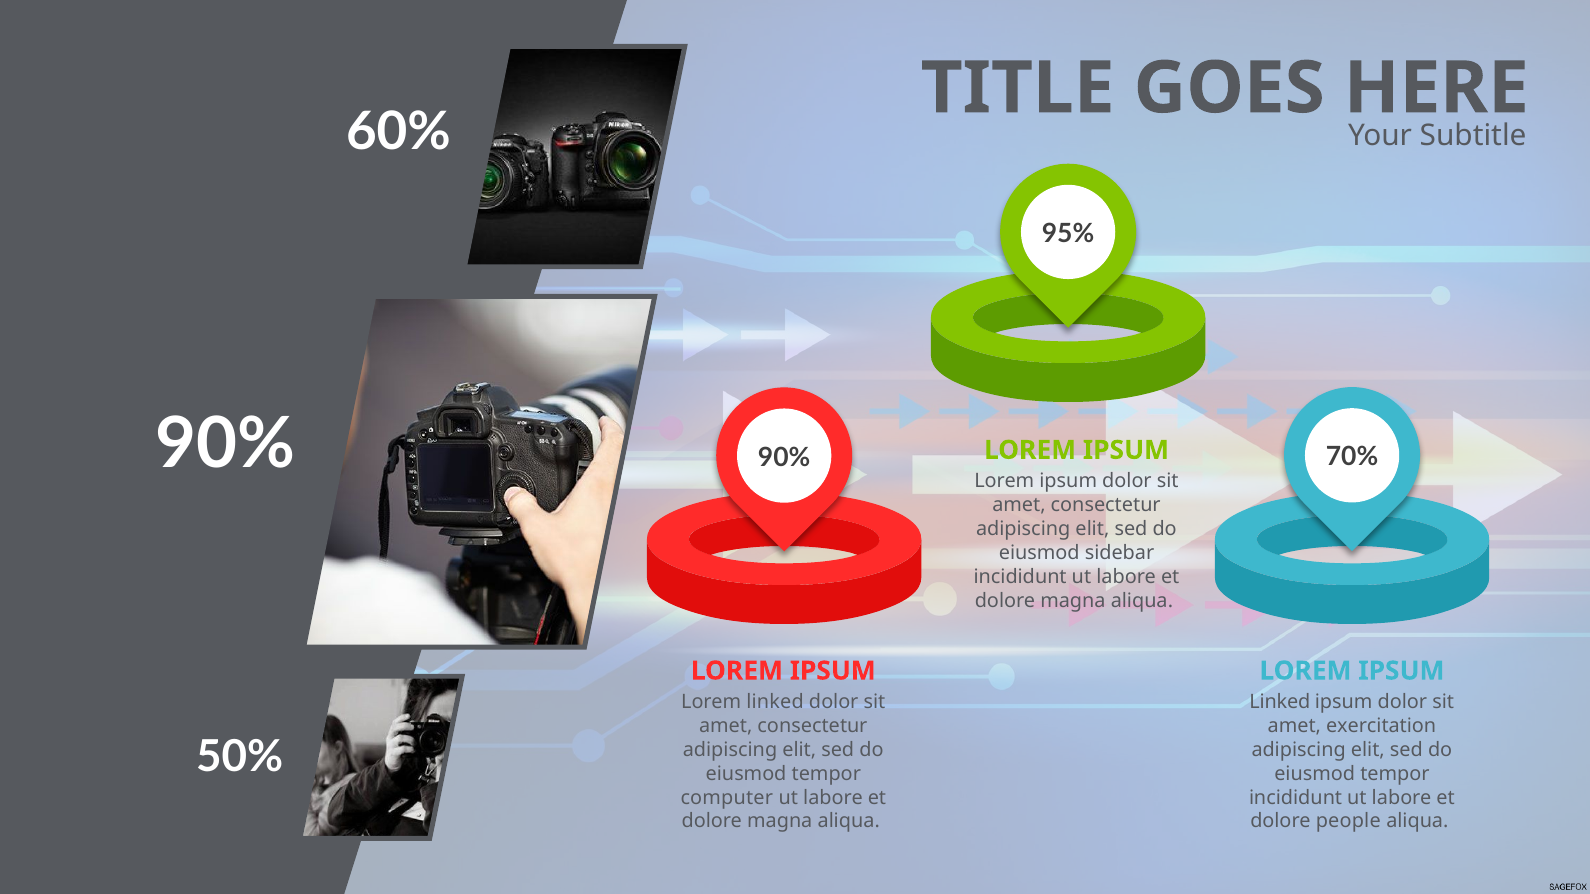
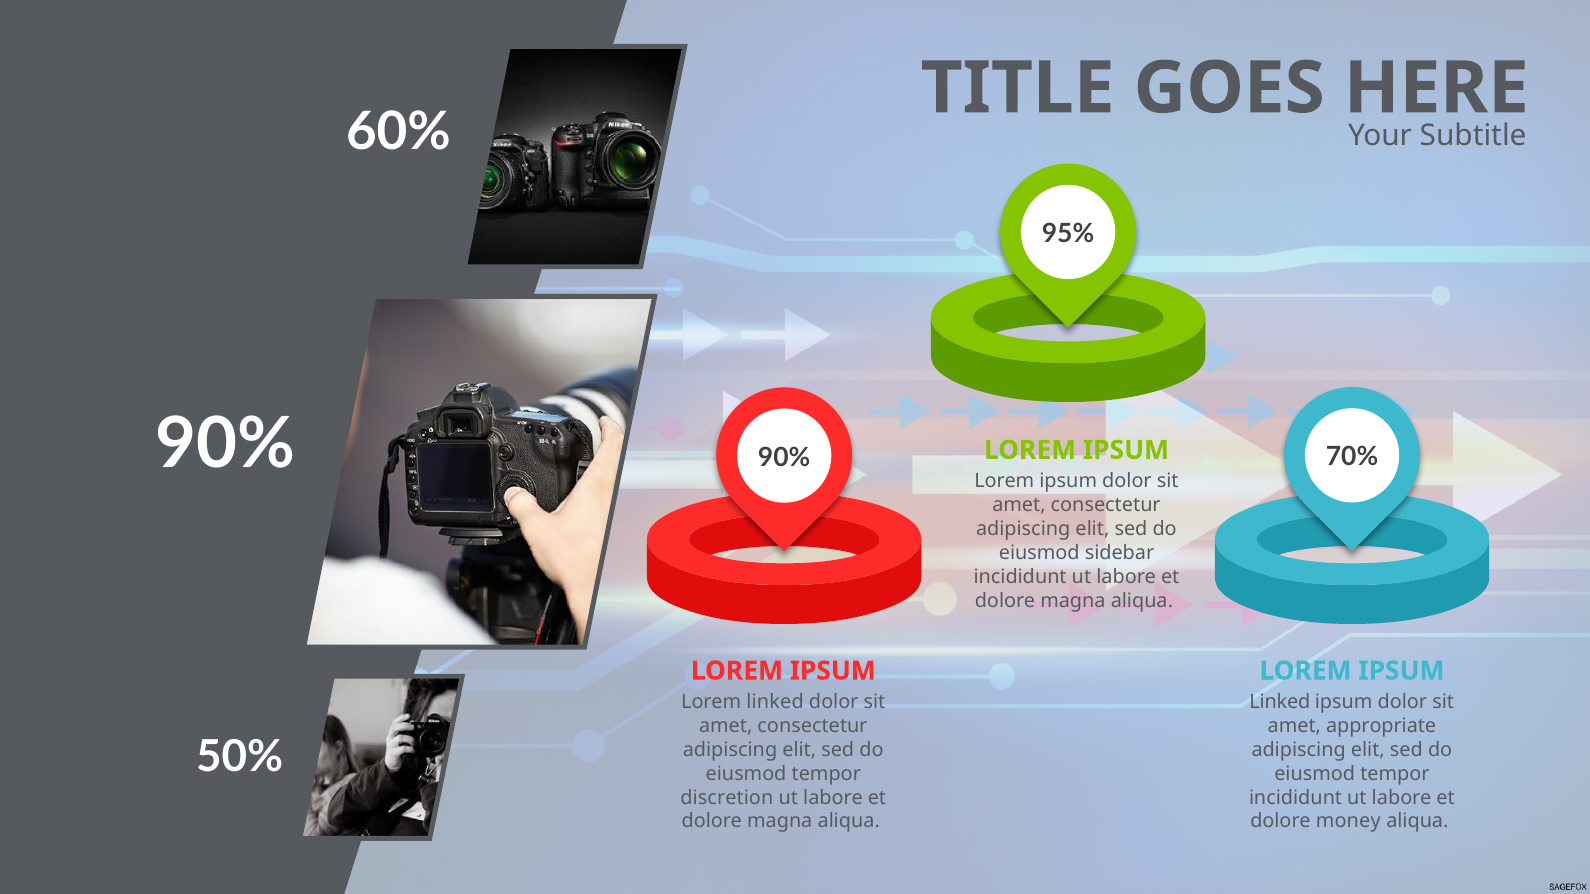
exercitation: exercitation -> appropriate
computer: computer -> discretion
people: people -> money
